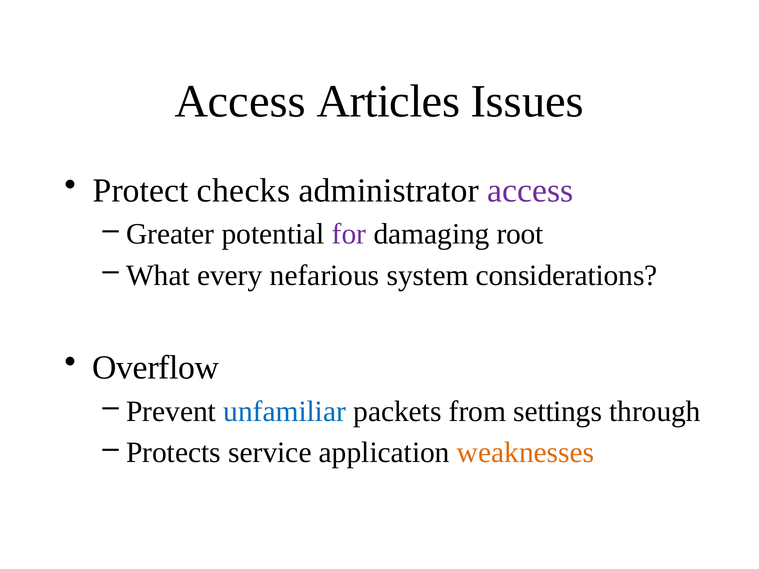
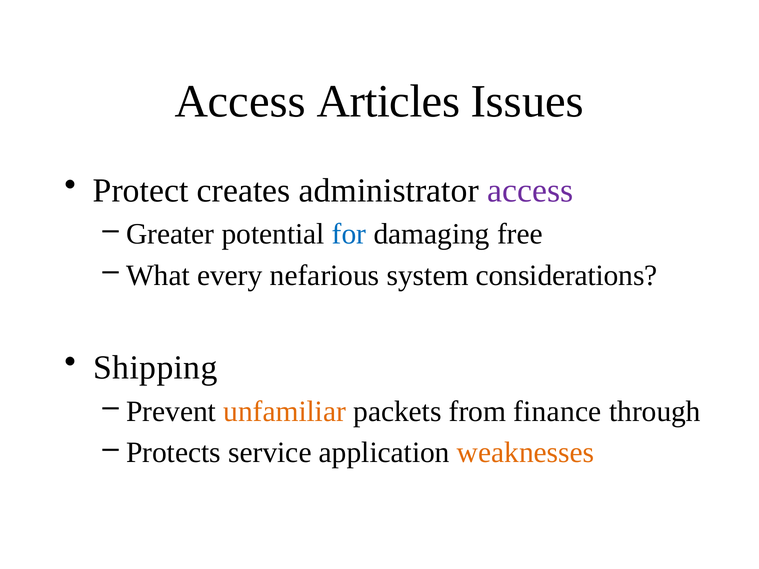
checks: checks -> creates
for colour: purple -> blue
root: root -> free
Overflow: Overflow -> Shipping
unfamiliar colour: blue -> orange
settings: settings -> finance
